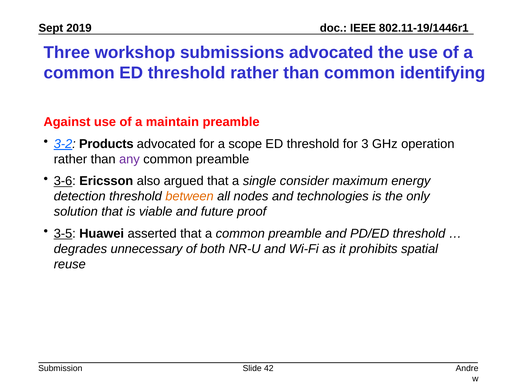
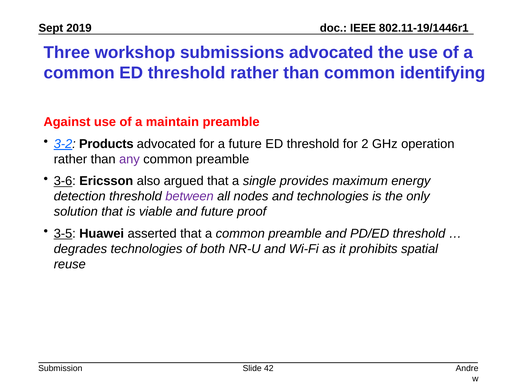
a scope: scope -> future
3: 3 -> 2
consider: consider -> provides
between colour: orange -> purple
degrades unnecessary: unnecessary -> technologies
